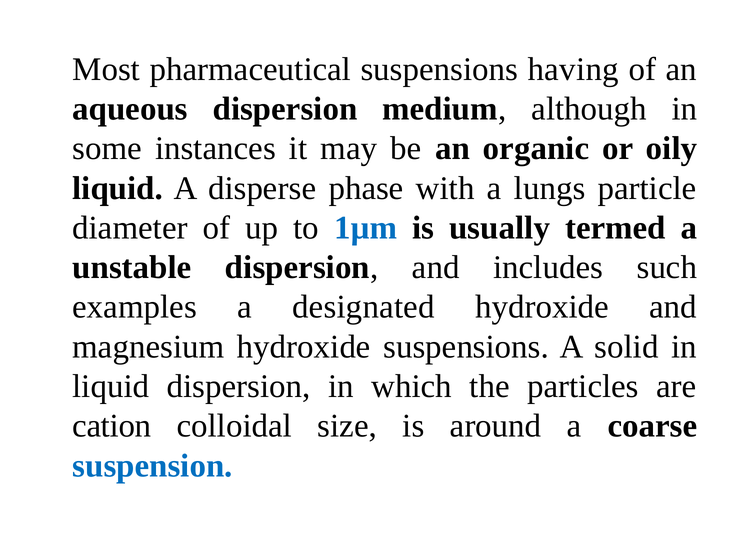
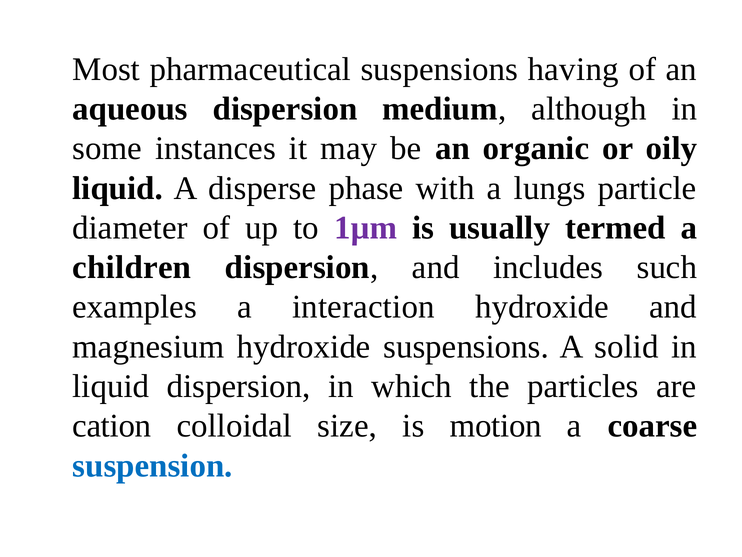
1µm colour: blue -> purple
unstable: unstable -> children
designated: designated -> interaction
around: around -> motion
